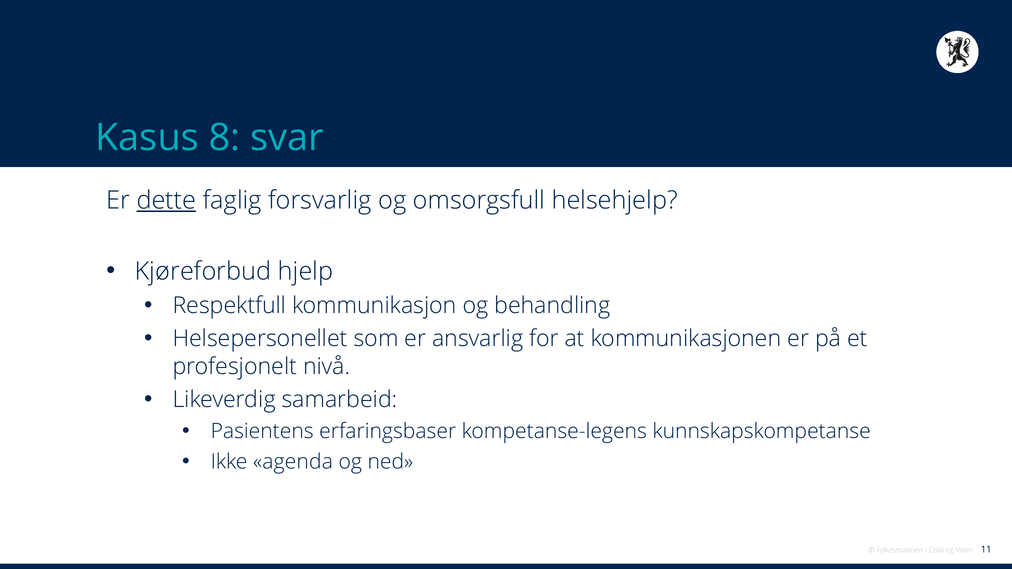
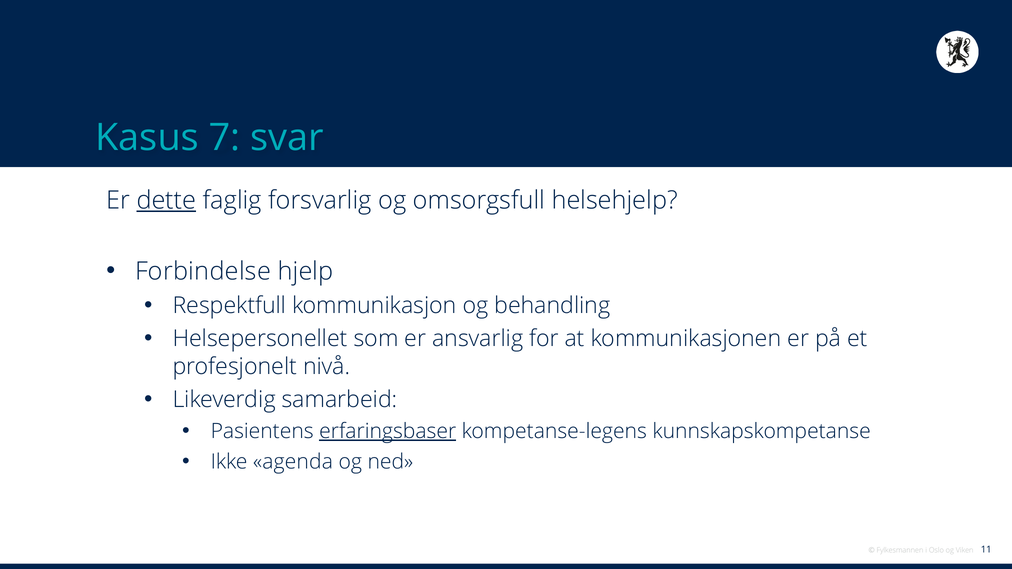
8: 8 -> 7
Kjøreforbud: Kjøreforbud -> Forbindelse
erfaringsbaser underline: none -> present
